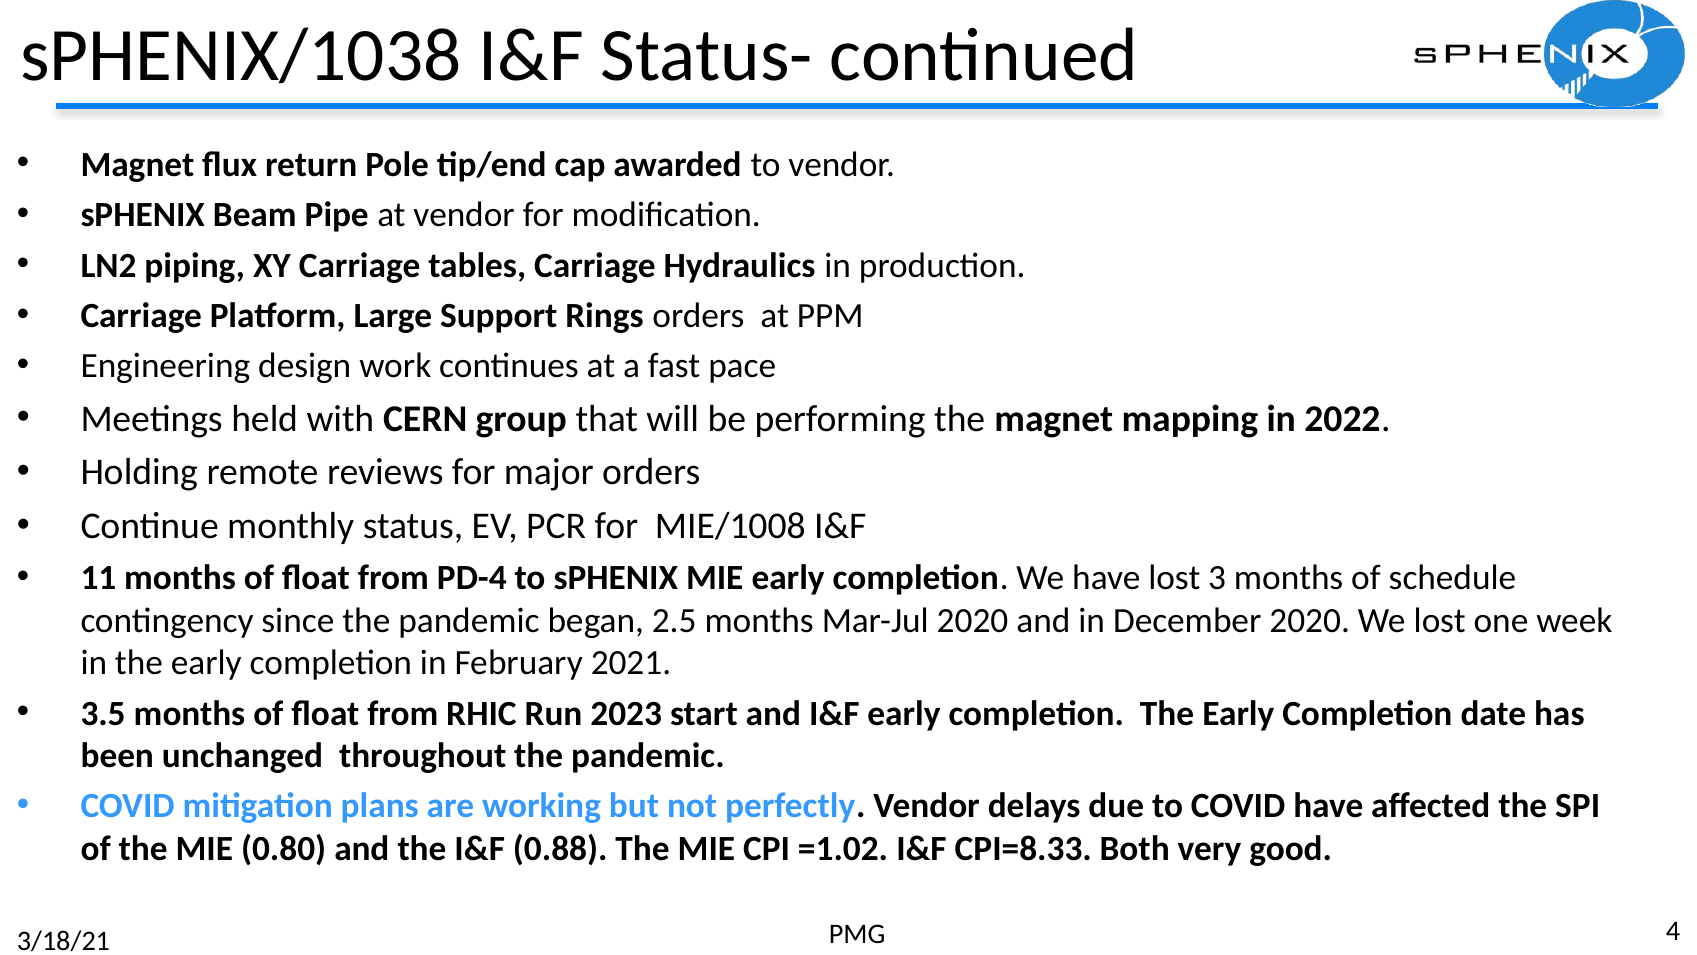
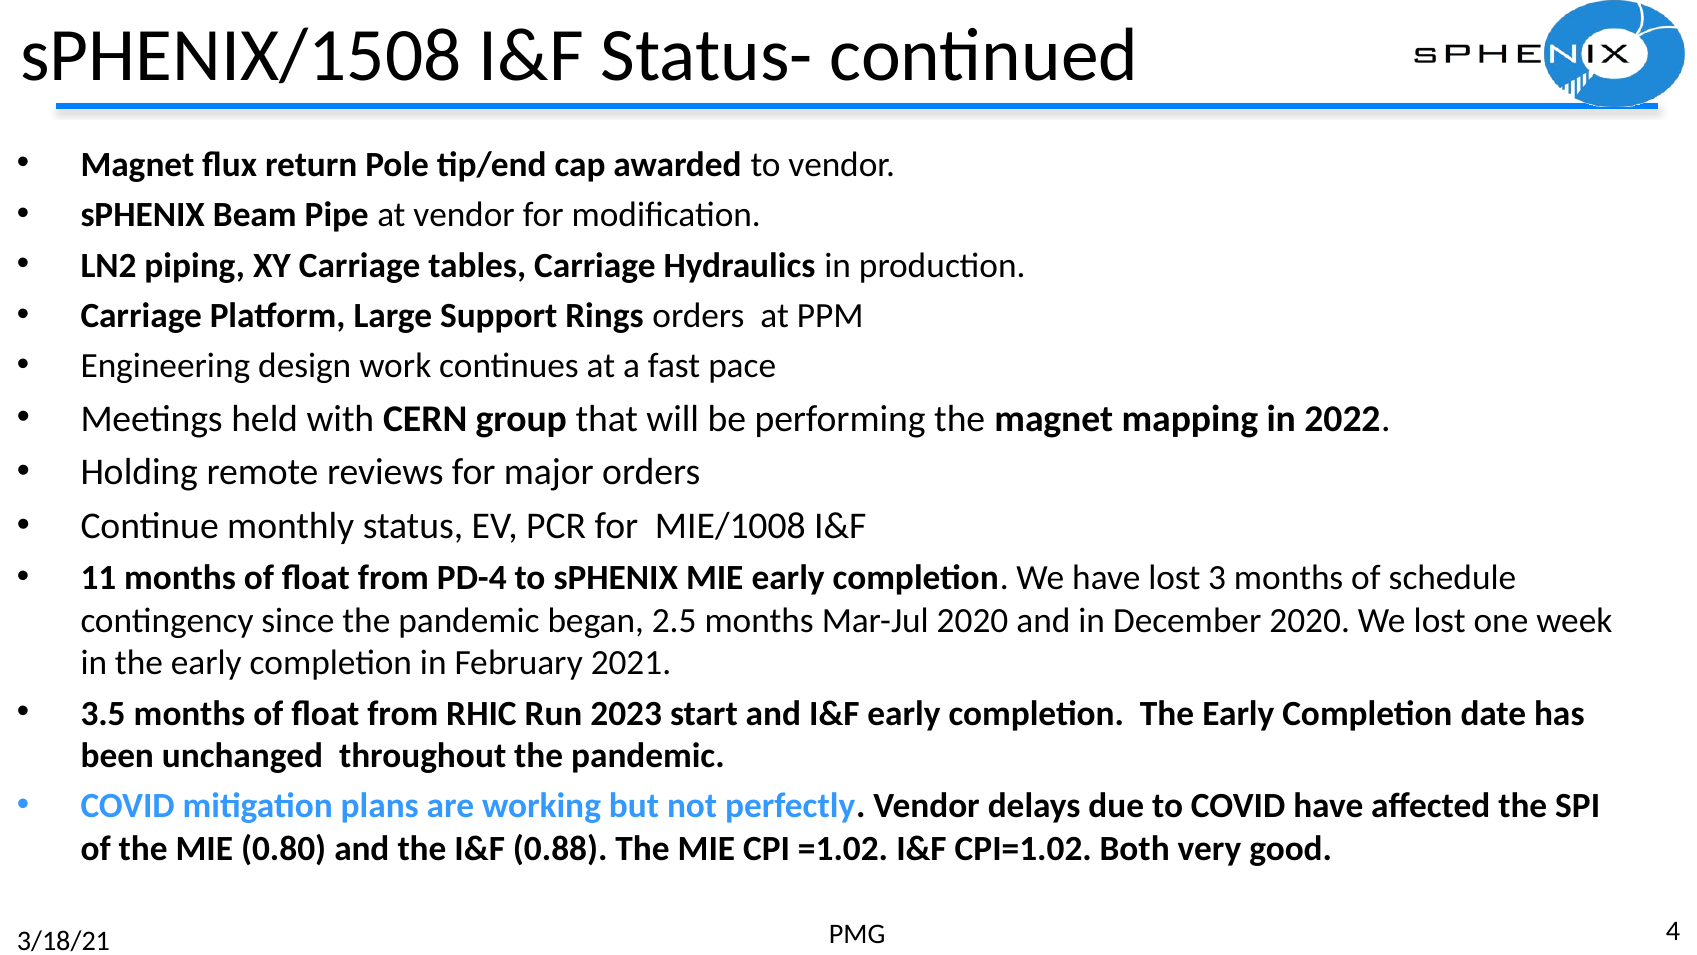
sPHENIX/1038: sPHENIX/1038 -> sPHENIX/1508
CPI=8.33: CPI=8.33 -> CPI=1.02
